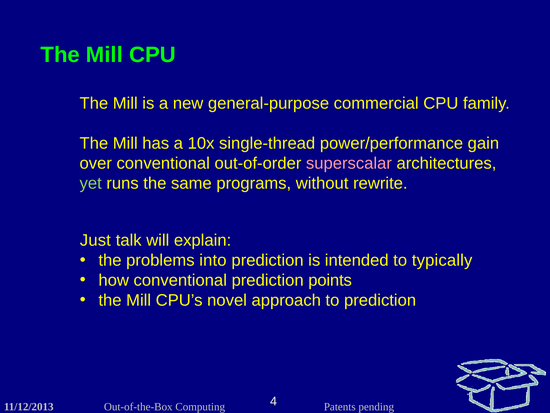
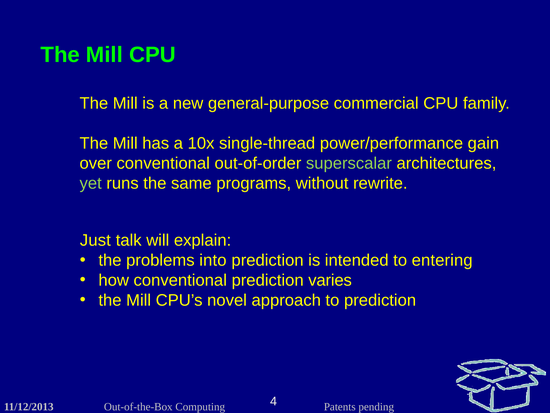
superscalar colour: pink -> light green
typically: typically -> entering
points: points -> varies
